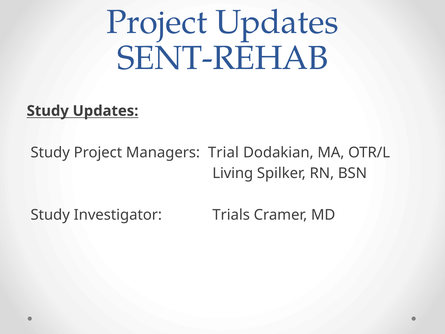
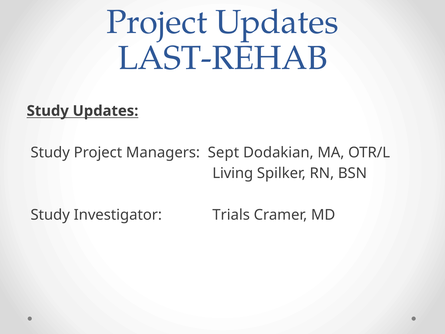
SENT-REHAB: SENT-REHAB -> LAST-REHAB
Trial: Trial -> Sept
